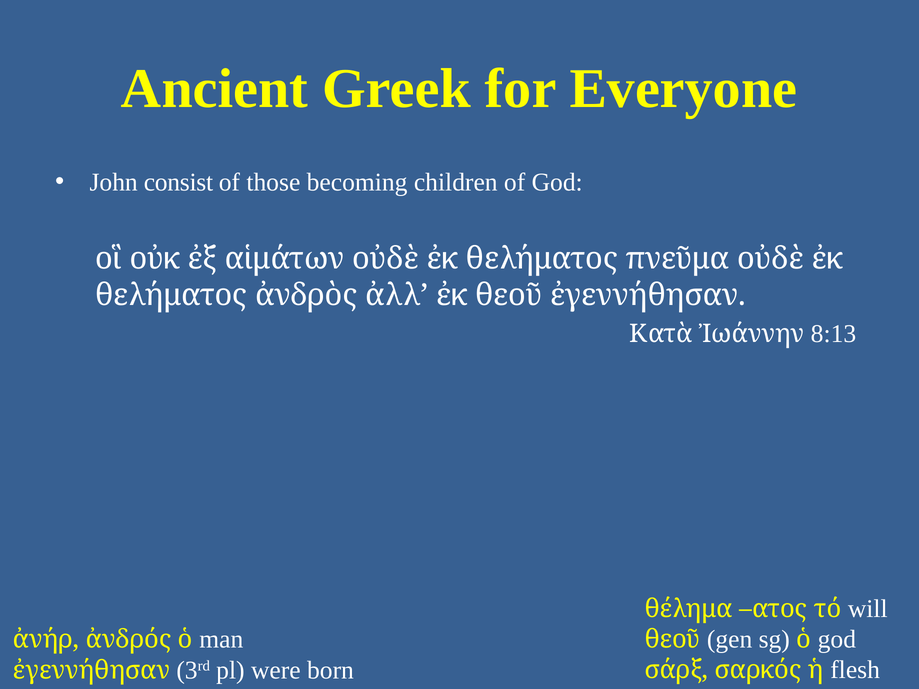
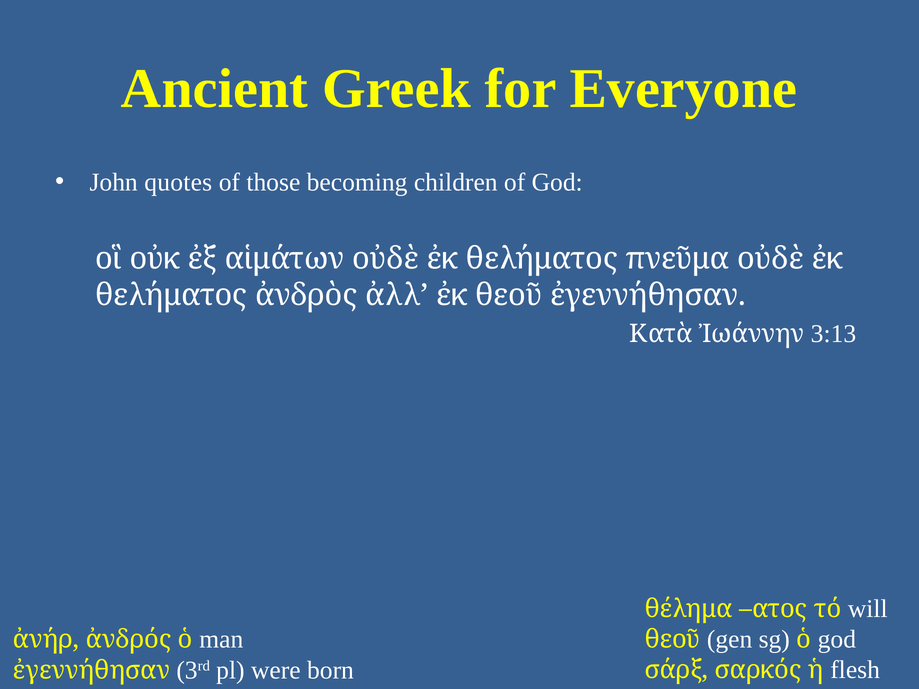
consist: consist -> quotes
8:13: 8:13 -> 3:13
